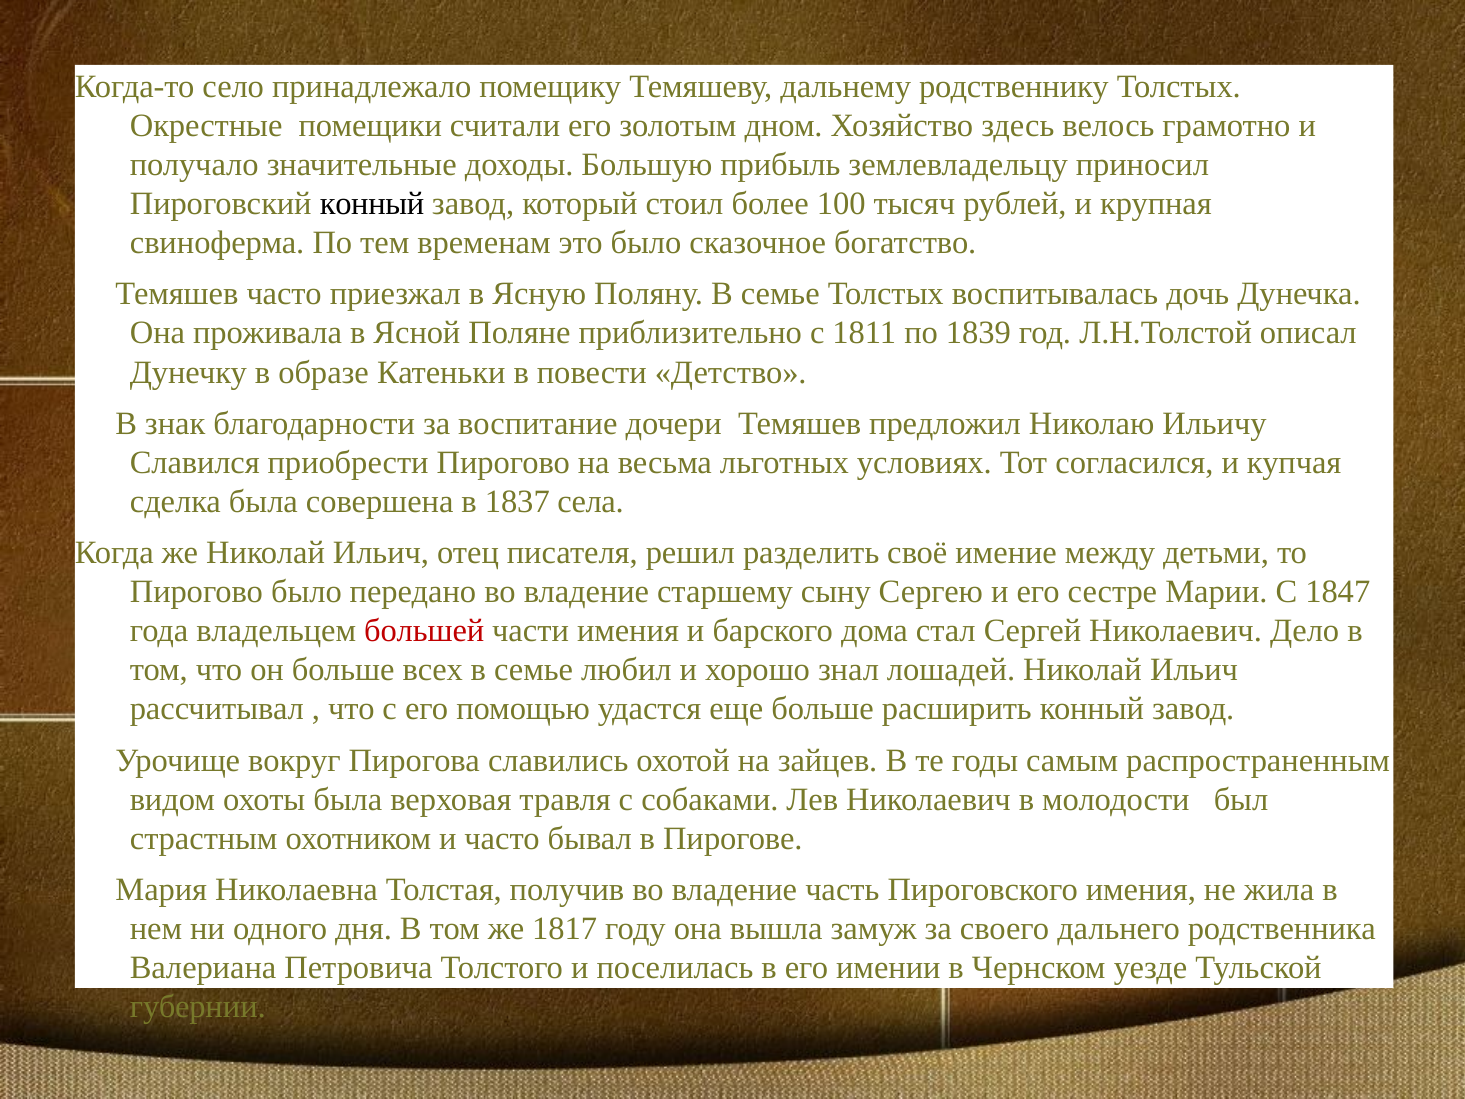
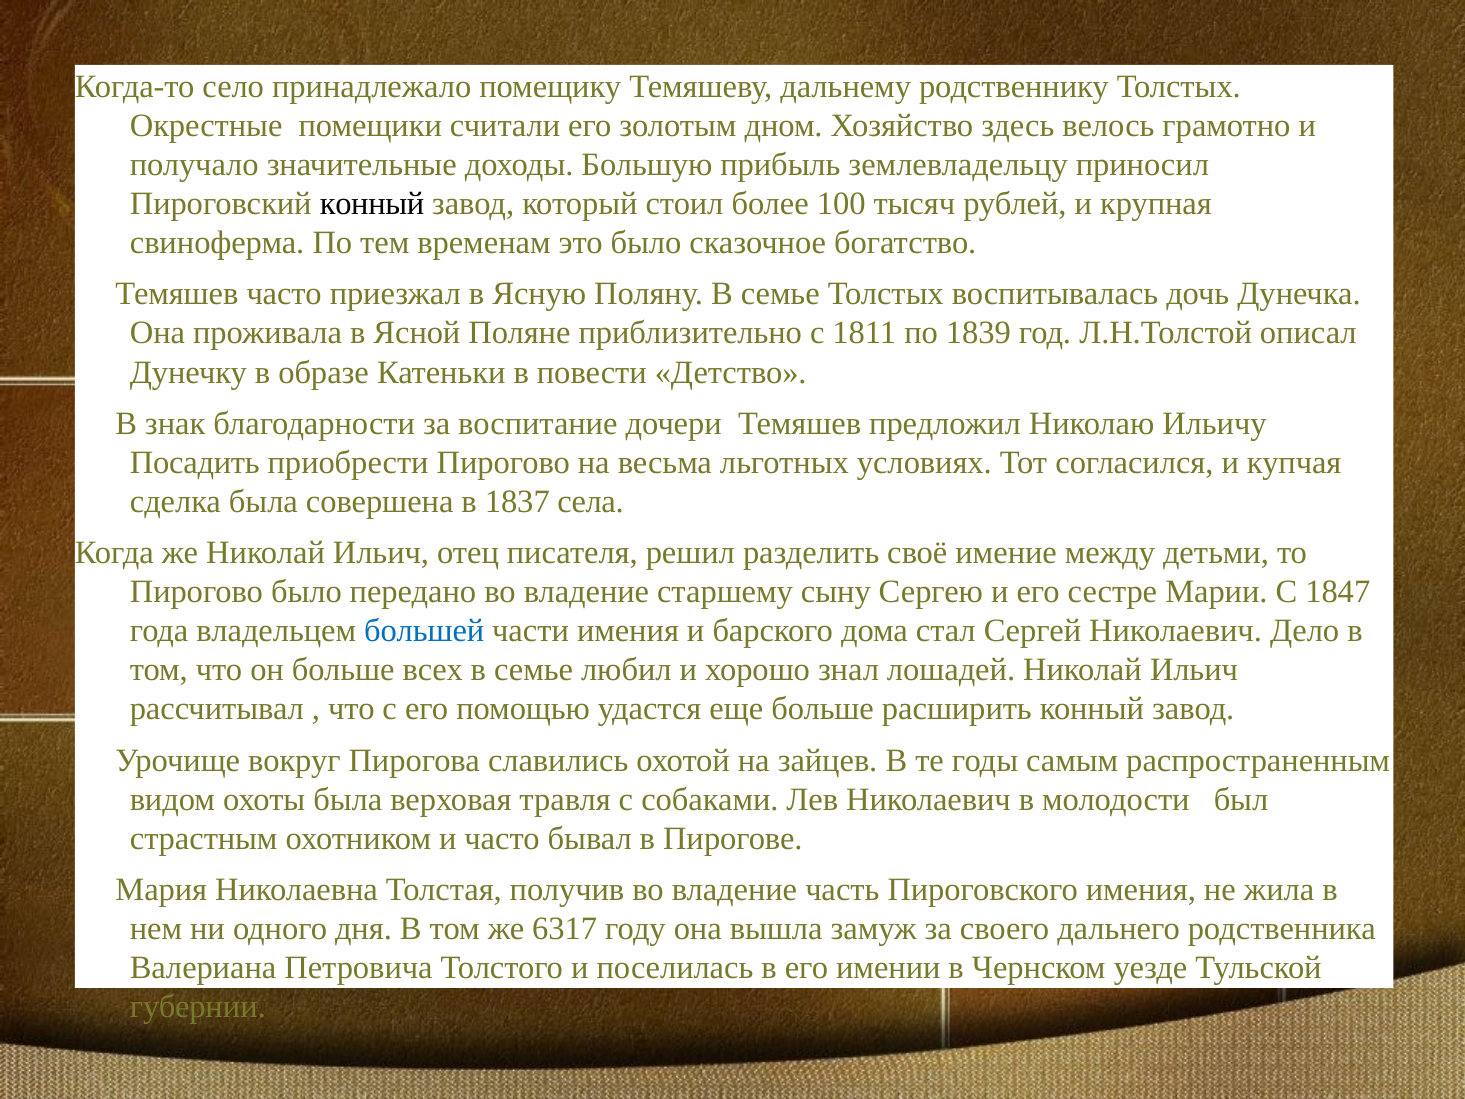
Славился: Славился -> Посадить
большей colour: red -> blue
1817: 1817 -> 6317
